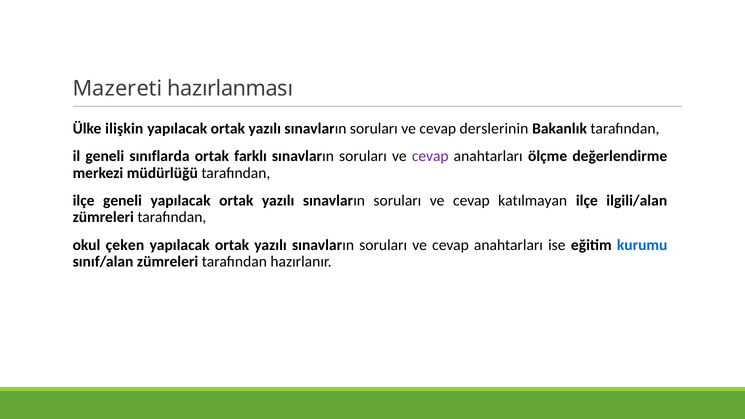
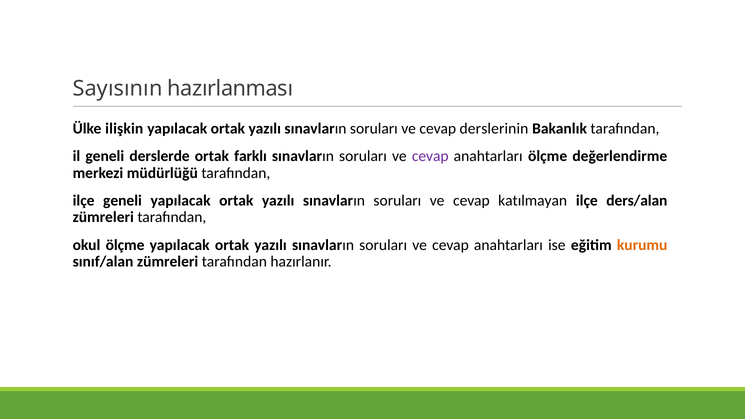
Mazereti: Mazereti -> Sayısının
sınıflarda: sınıflarda -> derslerde
ilgili/alan: ilgili/alan -> ders/alan
okul çeken: çeken -> ölçme
kurumu colour: blue -> orange
